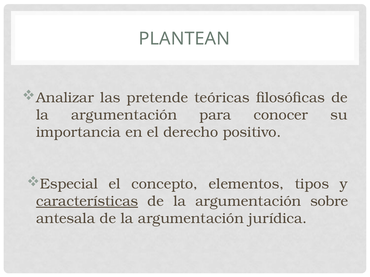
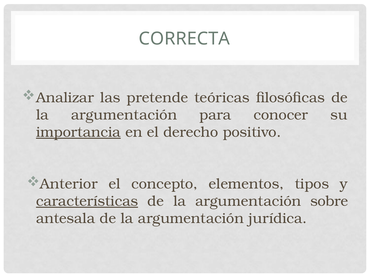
PLANTEAN: PLANTEAN -> CORRECTA
importancia underline: none -> present
Especial: Especial -> Anterior
